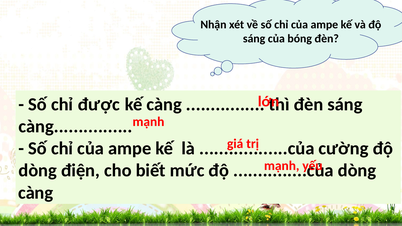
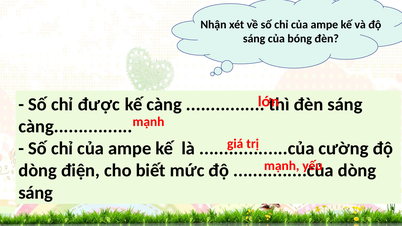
càng at (36, 193): càng -> sáng
